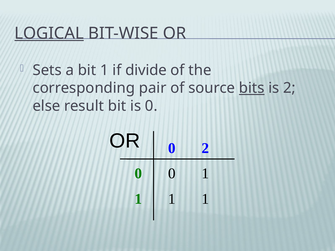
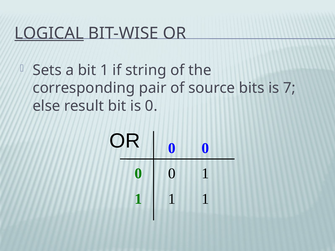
divide: divide -> string
bits underline: present -> none
is 2: 2 -> 7
2 at (205, 148): 2 -> 0
